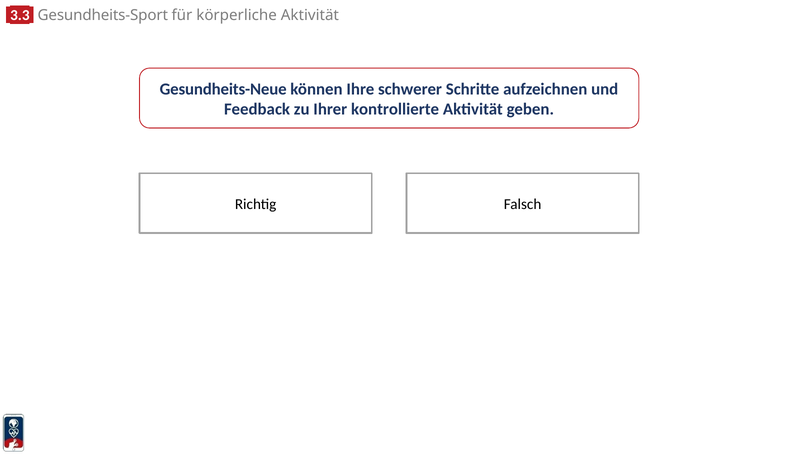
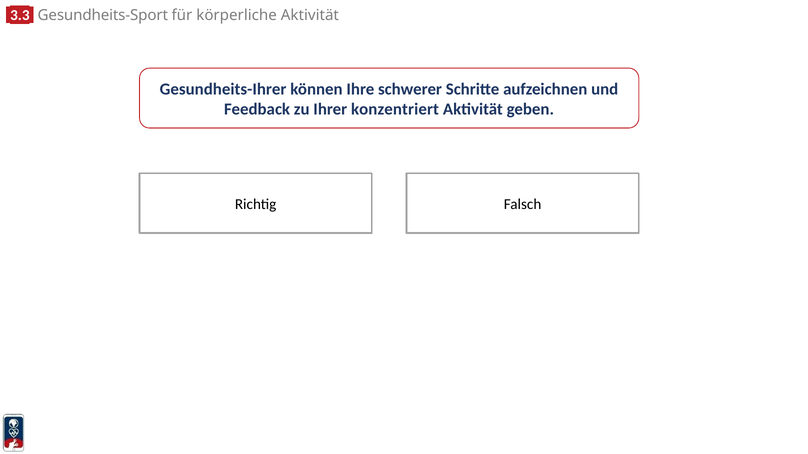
Gesundheits-Neue: Gesundheits-Neue -> Gesundheits-Ihrer
kontrollierte: kontrollierte -> konzentriert
